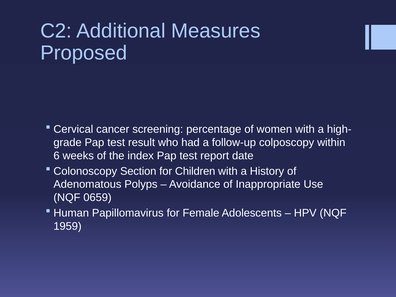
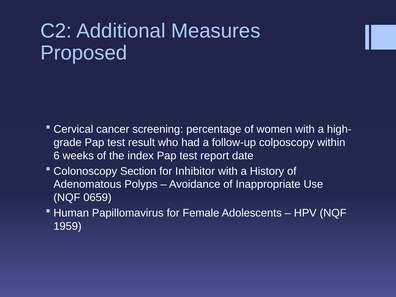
Children: Children -> Inhibitor
